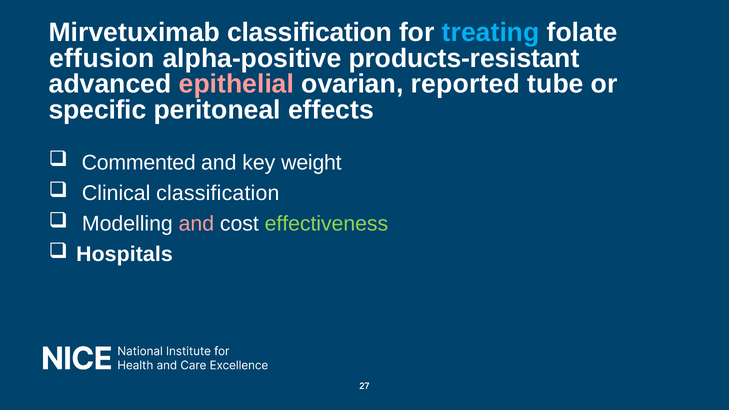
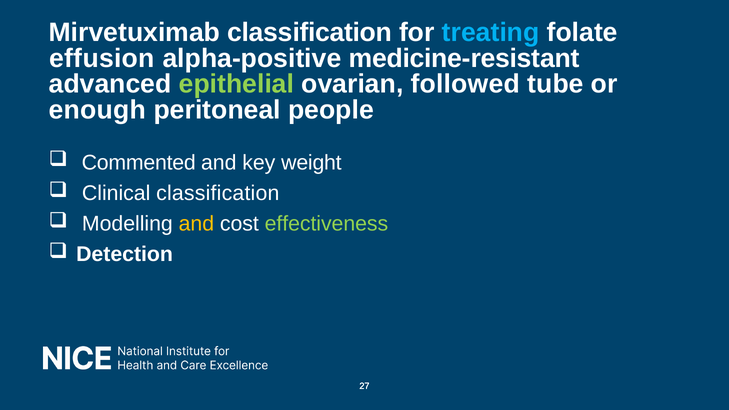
products-resistant: products-resistant -> medicine-resistant
epithelial colour: pink -> light green
reported: reported -> followed
specific: specific -> enough
effects: effects -> people
and at (196, 224) colour: pink -> yellow
Hospitals: Hospitals -> Detection
